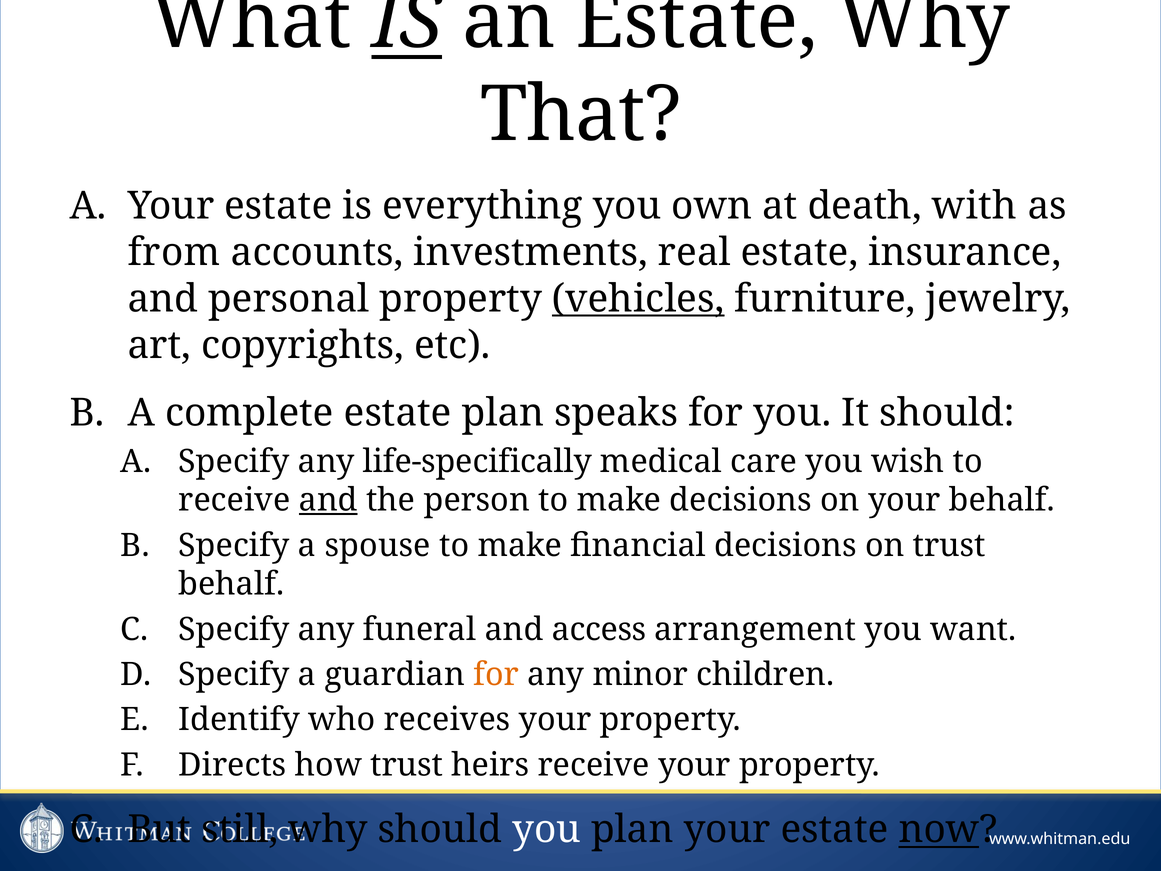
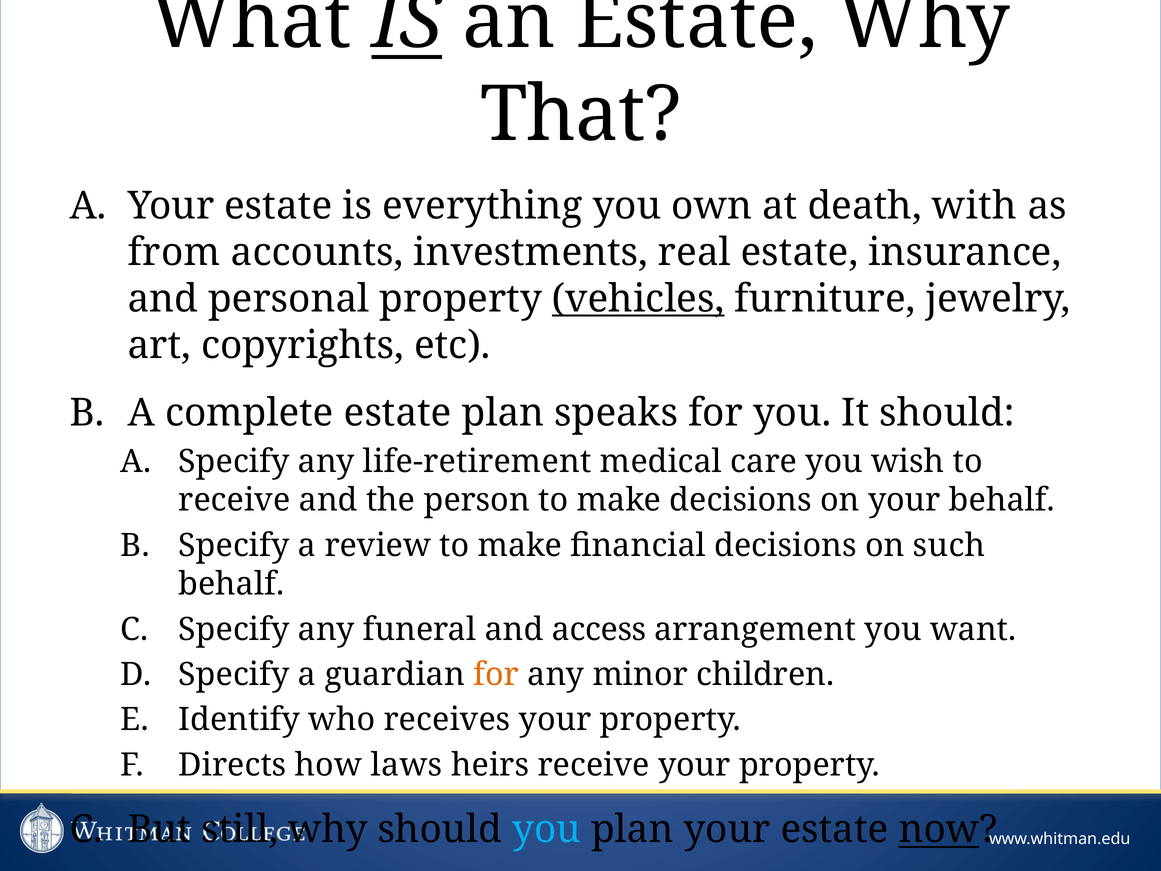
life-specifically: life-specifically -> life-retirement
and at (328, 500) underline: present -> none
spouse: spouse -> review
on trust: trust -> such
how trust: trust -> laws
you at (547, 829) colour: white -> light blue
